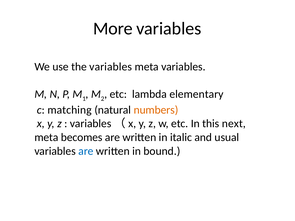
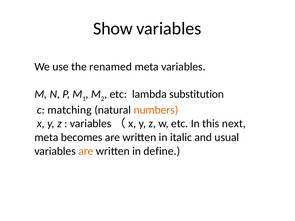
More: More -> Show
the variables: variables -> renamed
elementary: elementary -> substitution
are at (86, 151) colour: blue -> orange
bound: bound -> define
